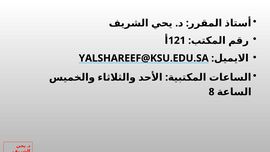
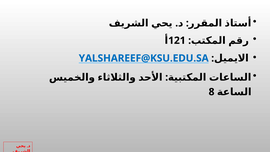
YALSHAREEF@KSU.EDU.SA colour: black -> blue
